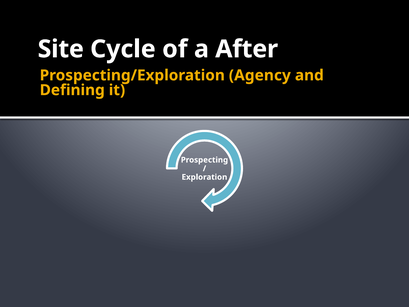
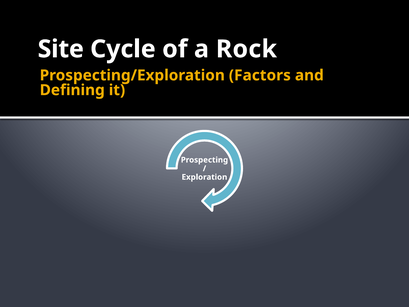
After: After -> Rock
Agency: Agency -> Factors
